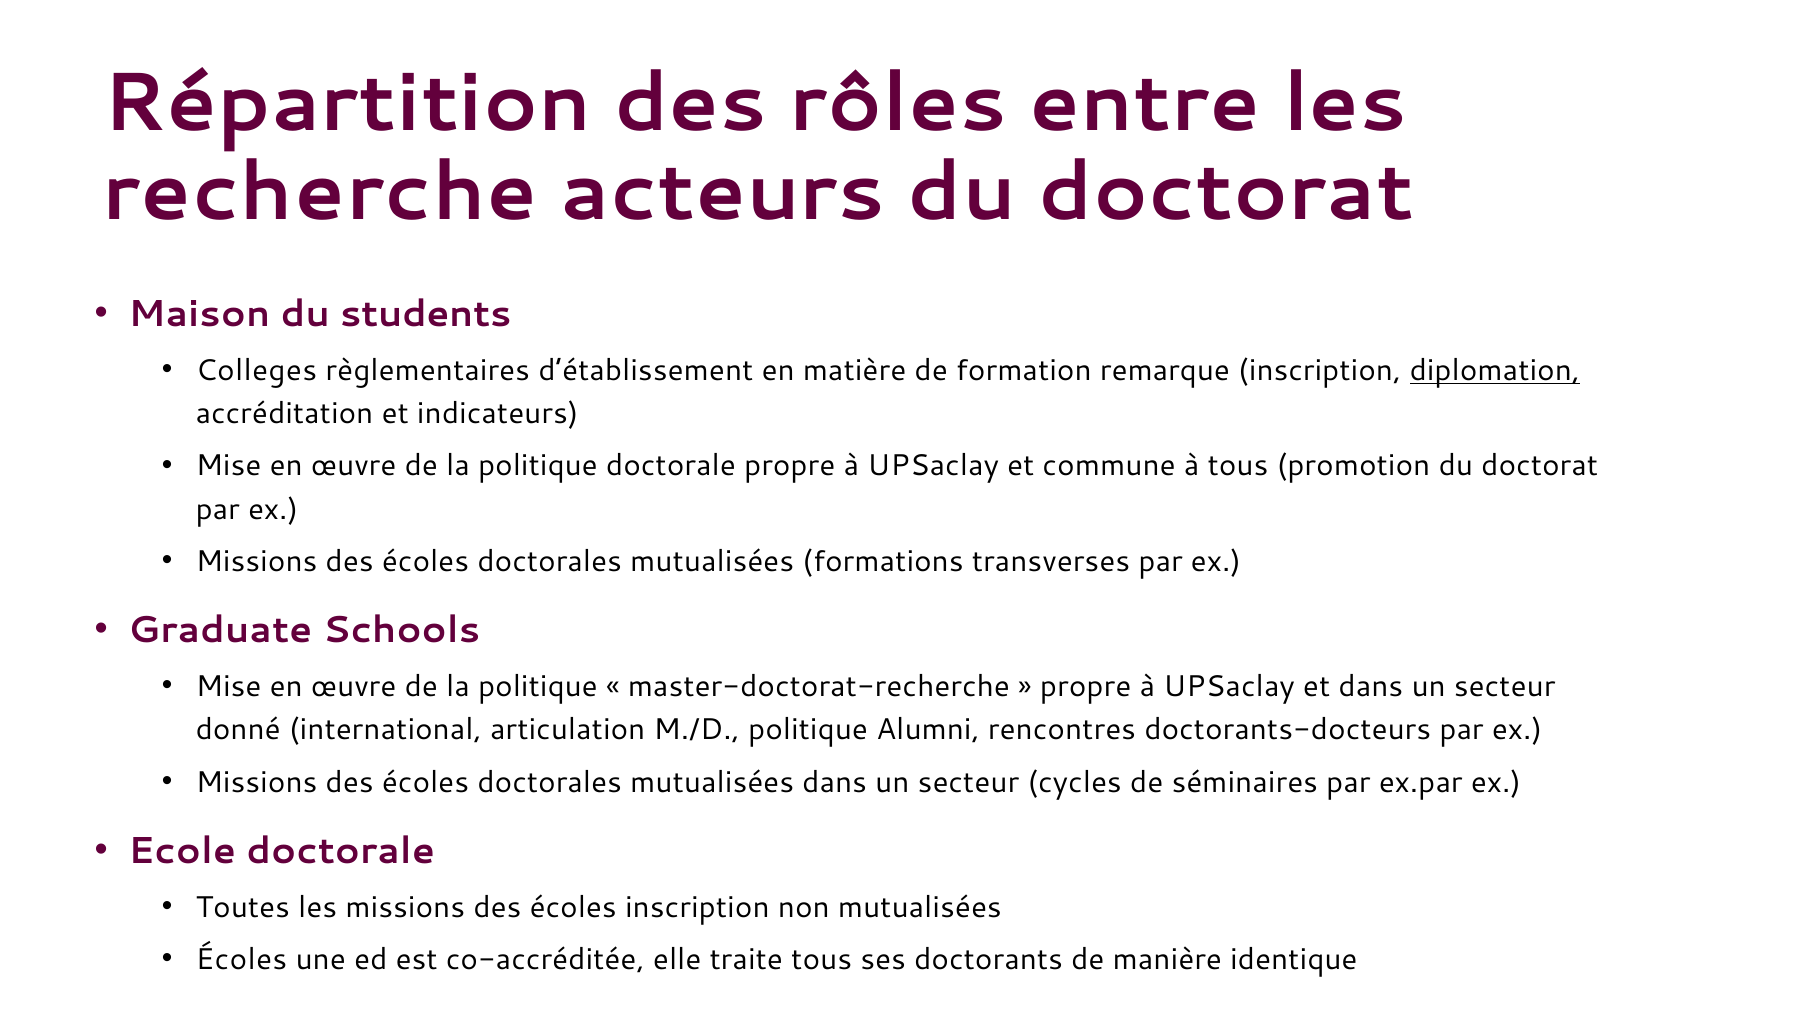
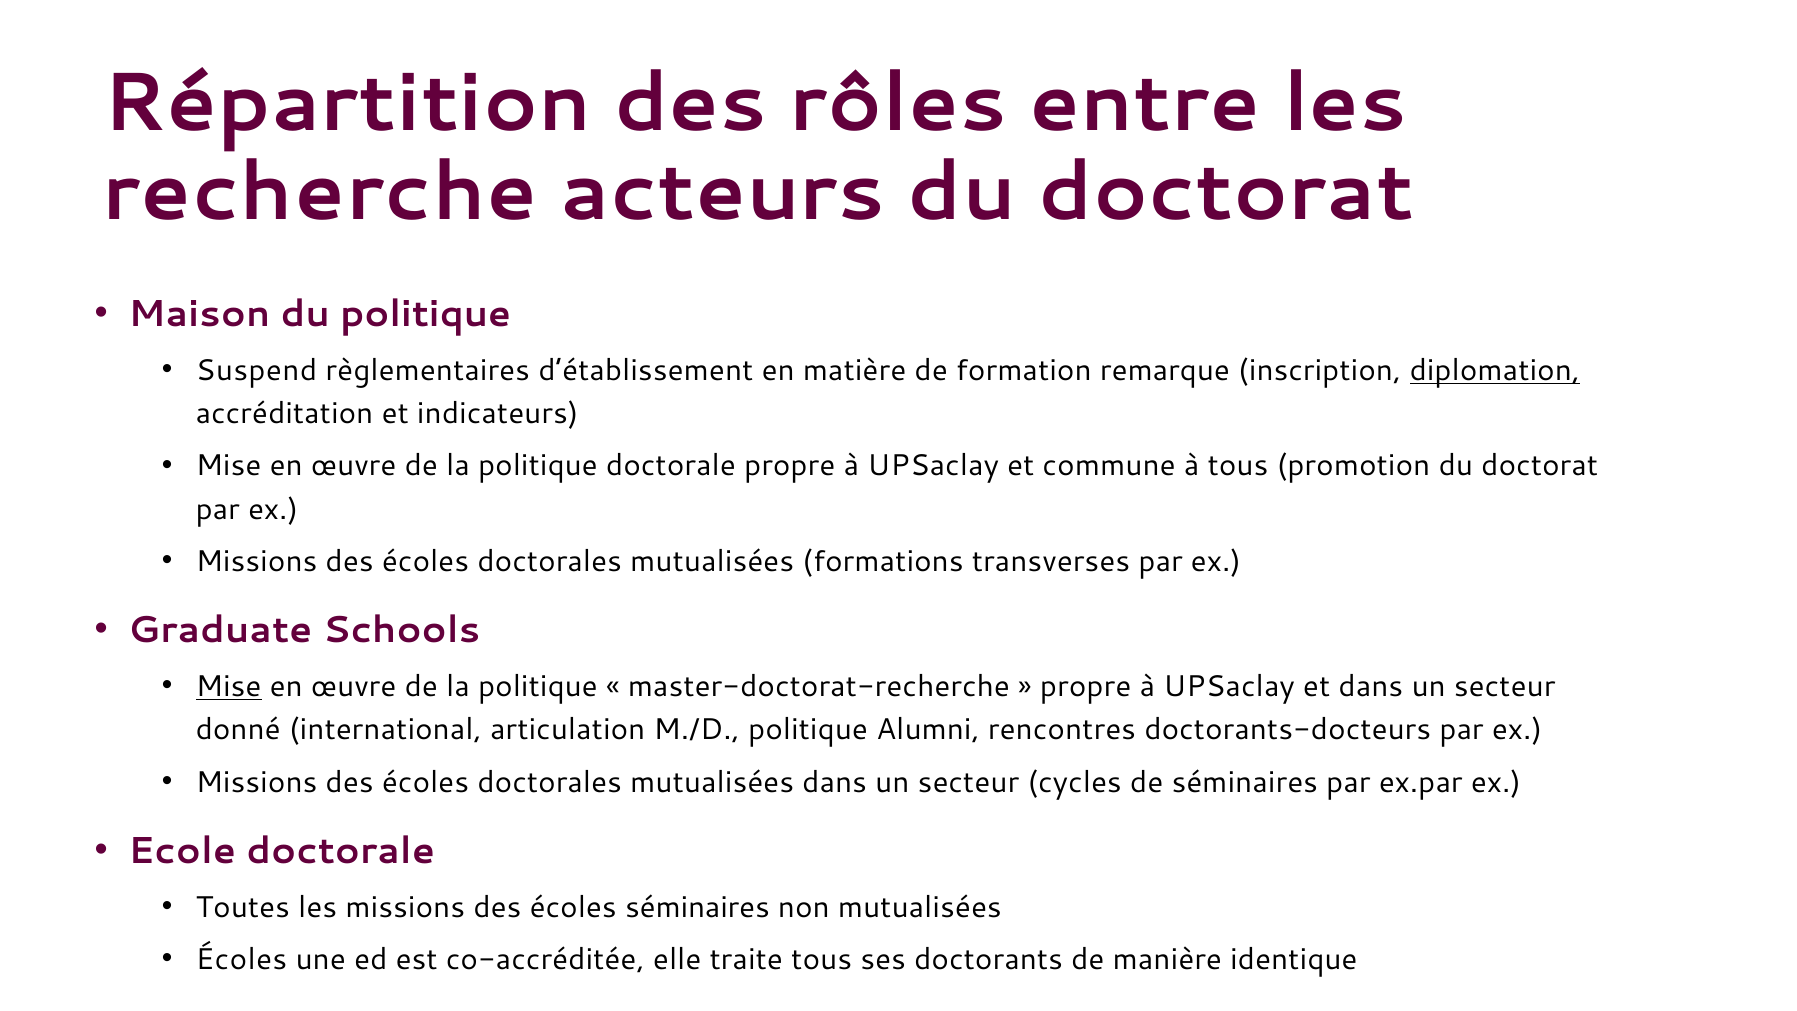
du students: students -> politique
Colleges: Colleges -> Suspend
Mise at (229, 687) underline: none -> present
écoles inscription: inscription -> séminaires
